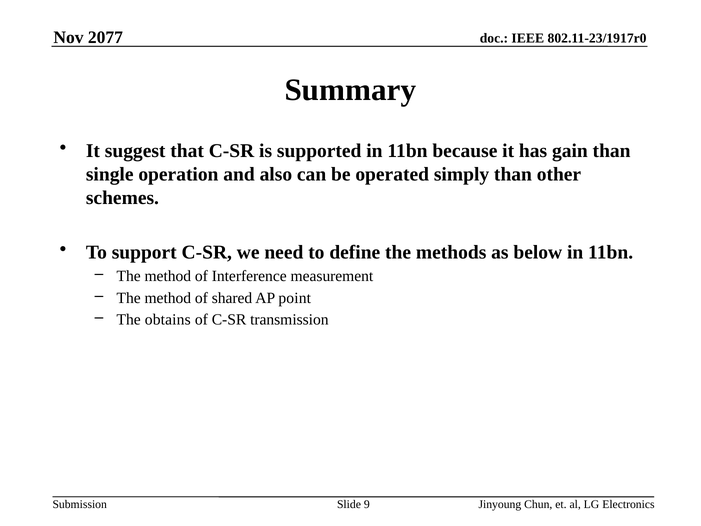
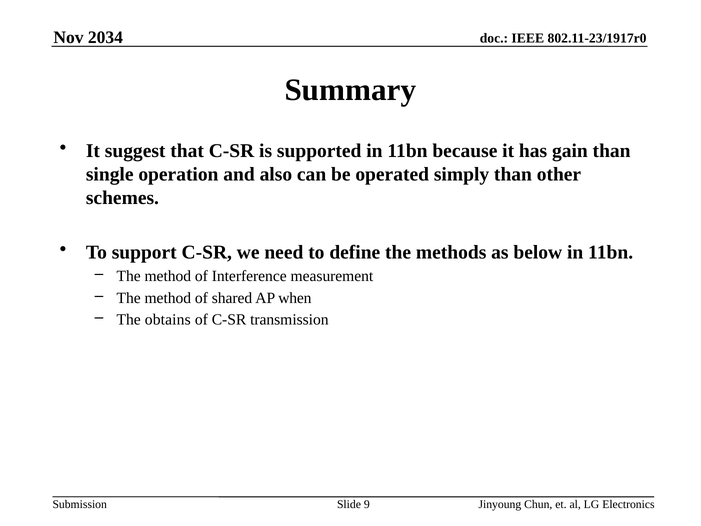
2077: 2077 -> 2034
point: point -> when
